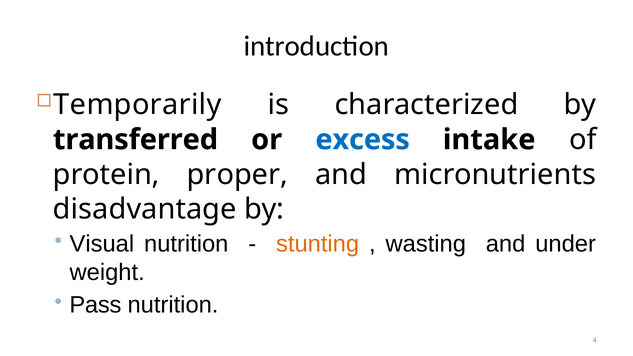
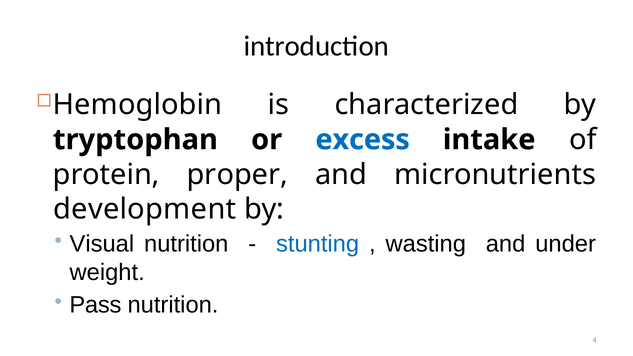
Temporarily: Temporarily -> Hemoglobin
transferred: transferred -> tryptophan
disadvantage: disadvantage -> development
stunting colour: orange -> blue
